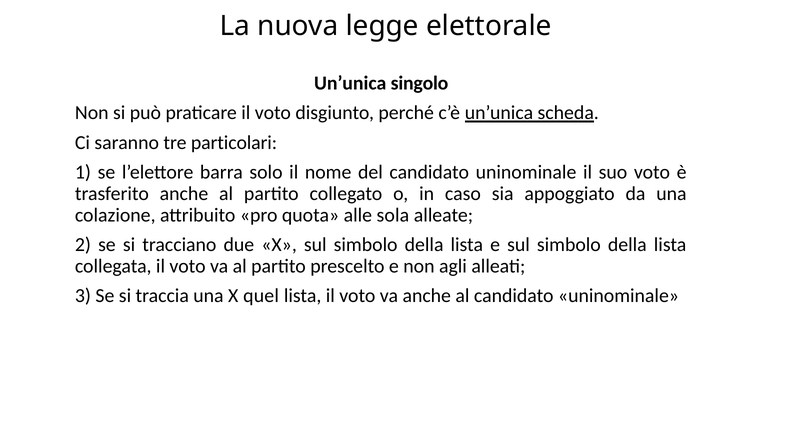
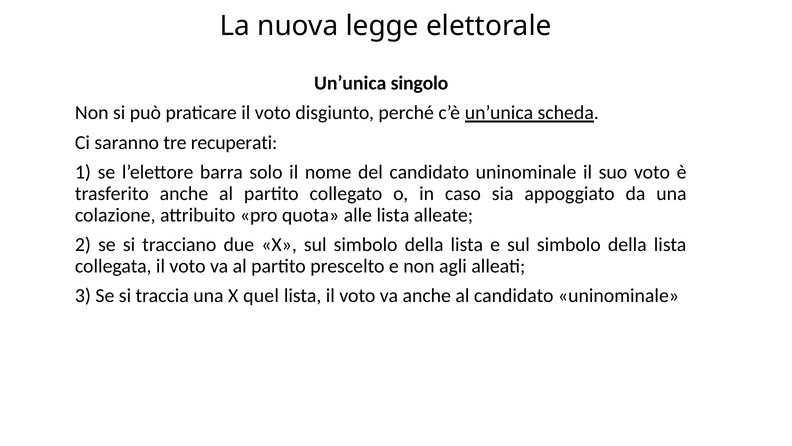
particolari: particolari -> recuperati
alle sola: sola -> lista
